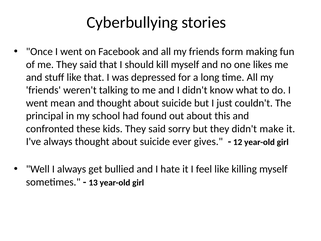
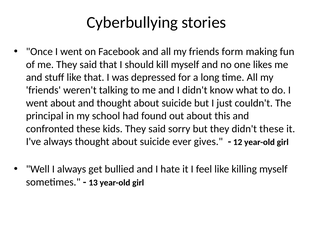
went mean: mean -> about
didn't make: make -> these
